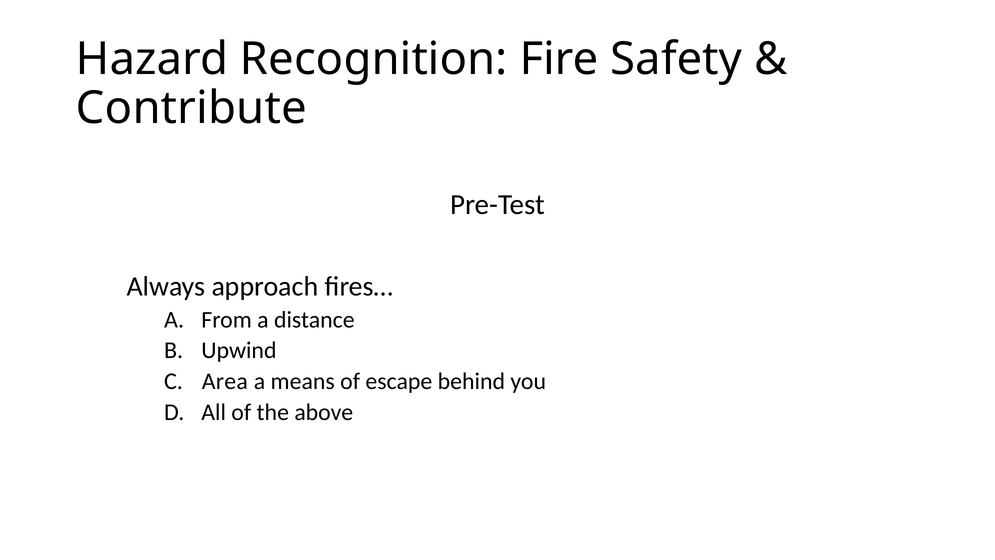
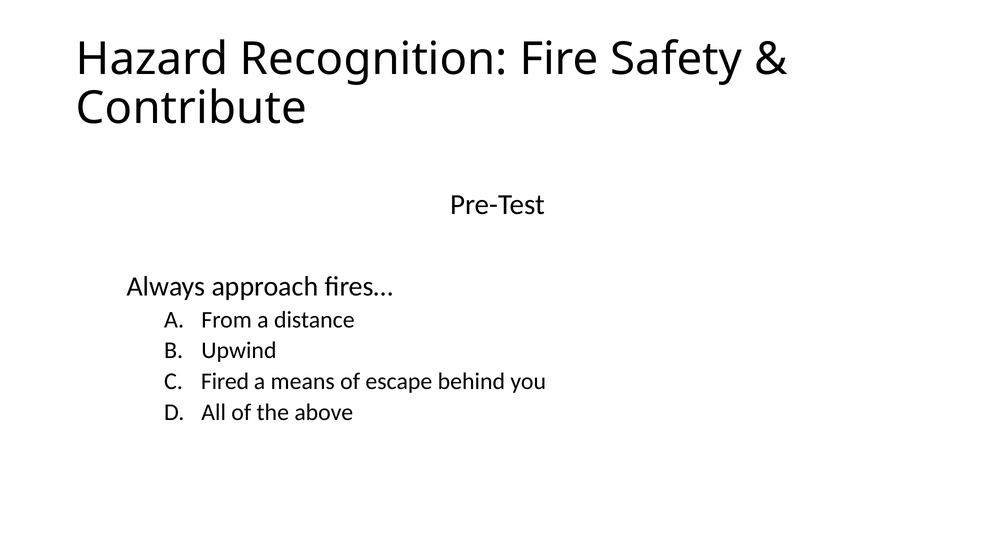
Area: Area -> Fired
